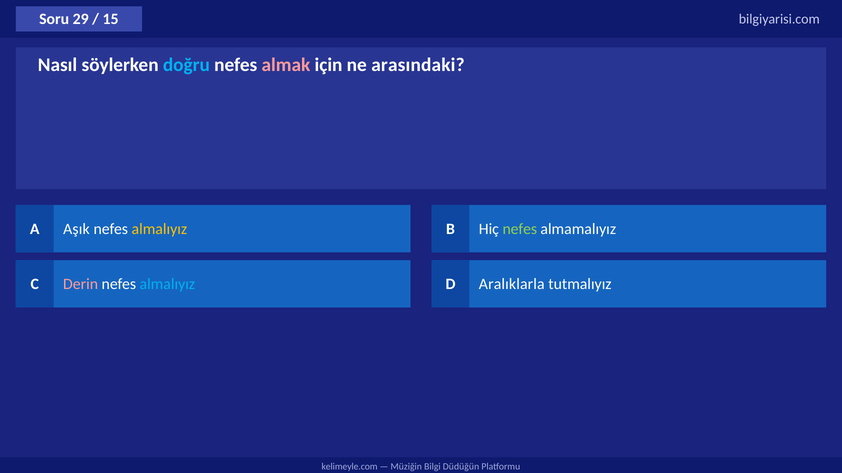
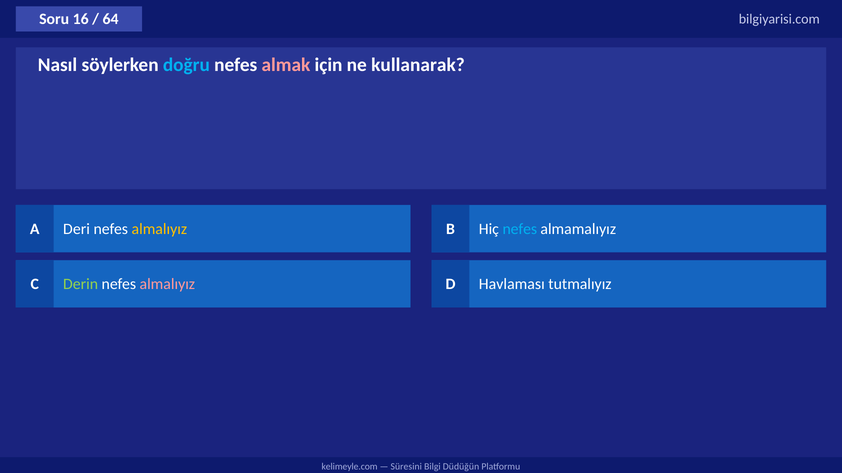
29: 29 -> 16
15: 15 -> 64
arasındaki: arasındaki -> kullanarak
Aşık: Aşık -> Deri
nefes at (520, 229) colour: light green -> light blue
Derin colour: pink -> light green
almalıyız at (167, 284) colour: light blue -> pink
Aralıklarla: Aralıklarla -> Havlaması
Müziğin: Müziğin -> Süresini
